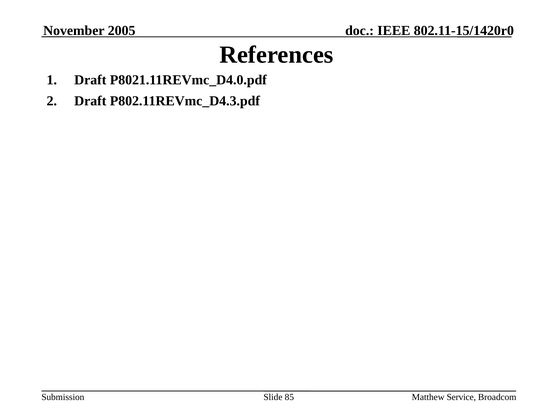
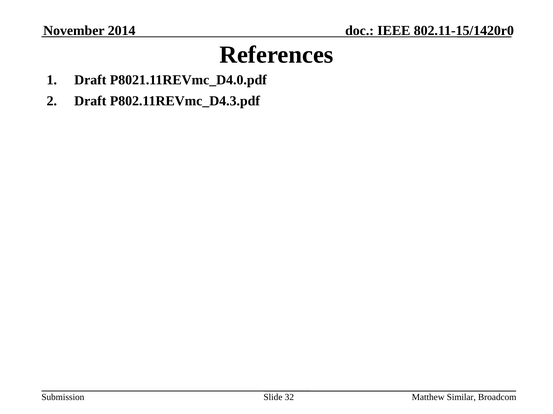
2005: 2005 -> 2014
85: 85 -> 32
Service: Service -> Similar
